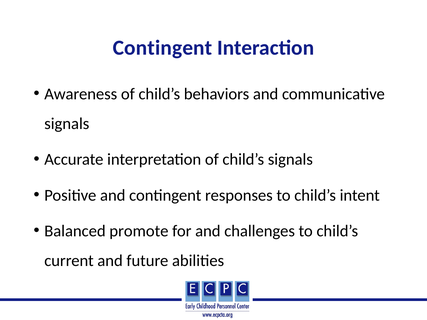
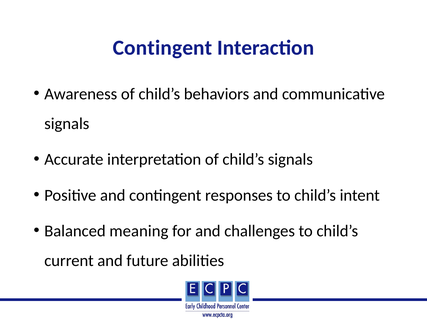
promote: promote -> meaning
